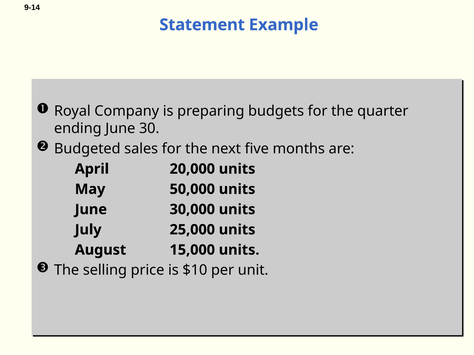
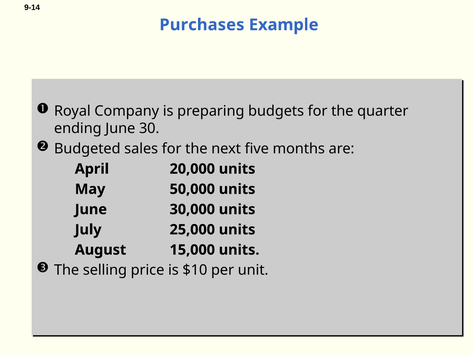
Statement: Statement -> Purchases
